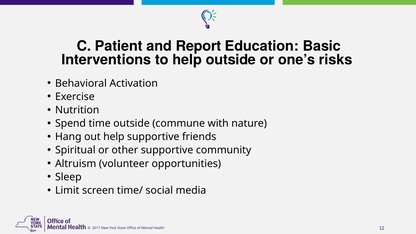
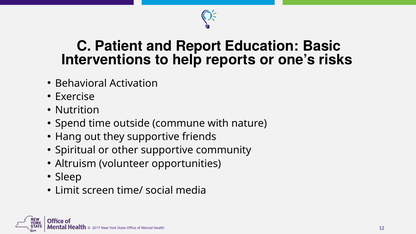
help outside: outside -> reports
out help: help -> they
